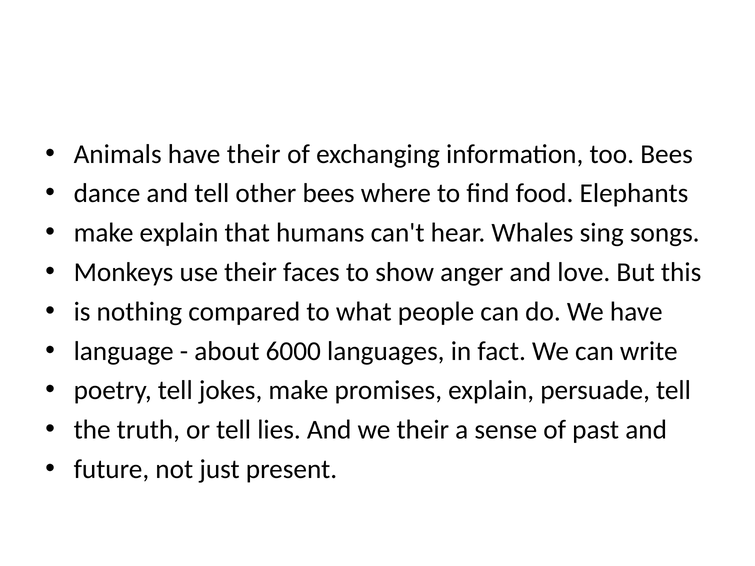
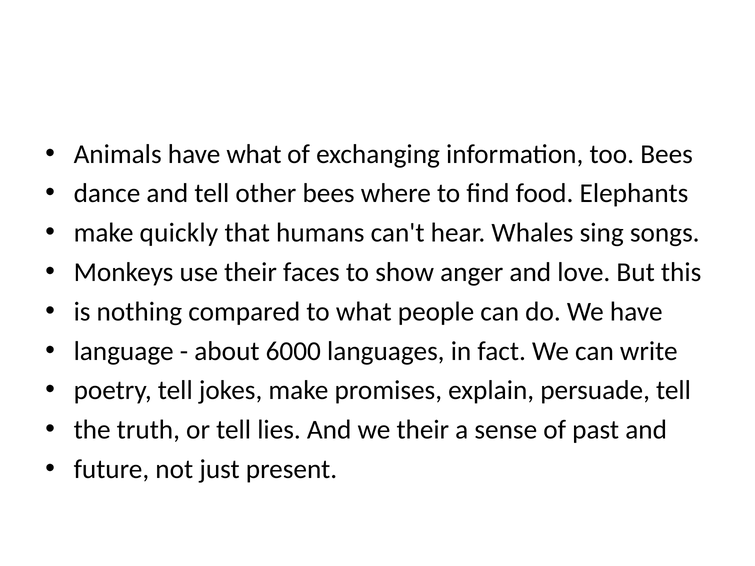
have their: their -> what
make explain: explain -> quickly
